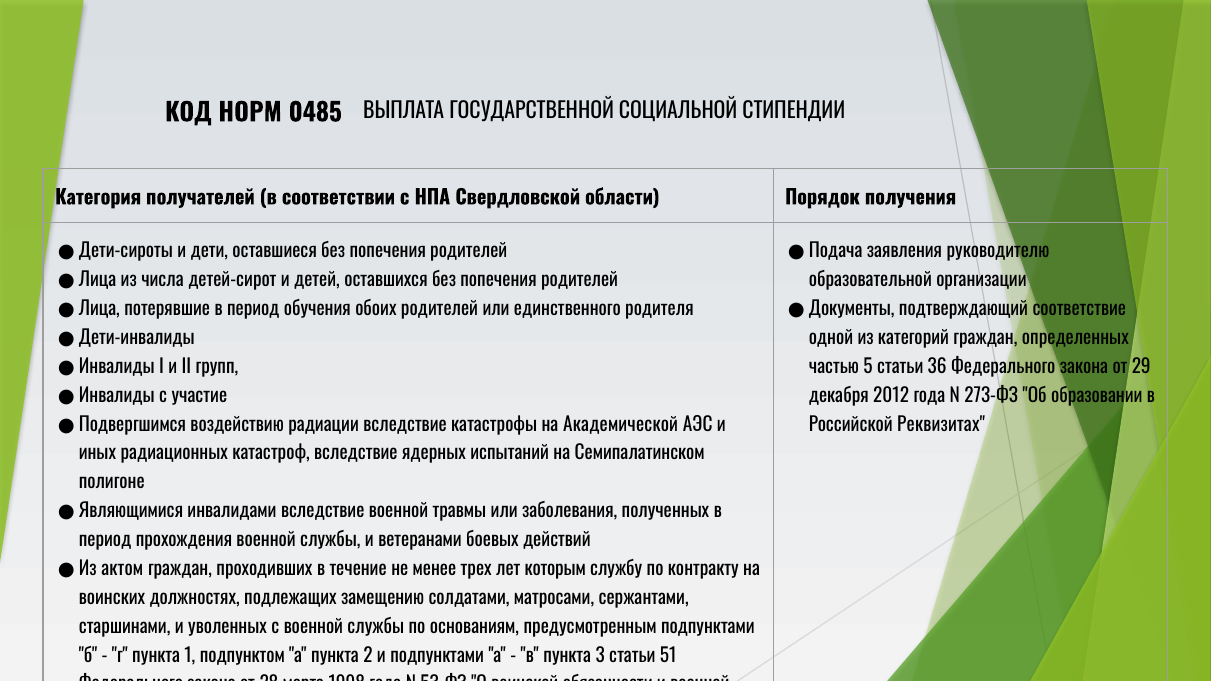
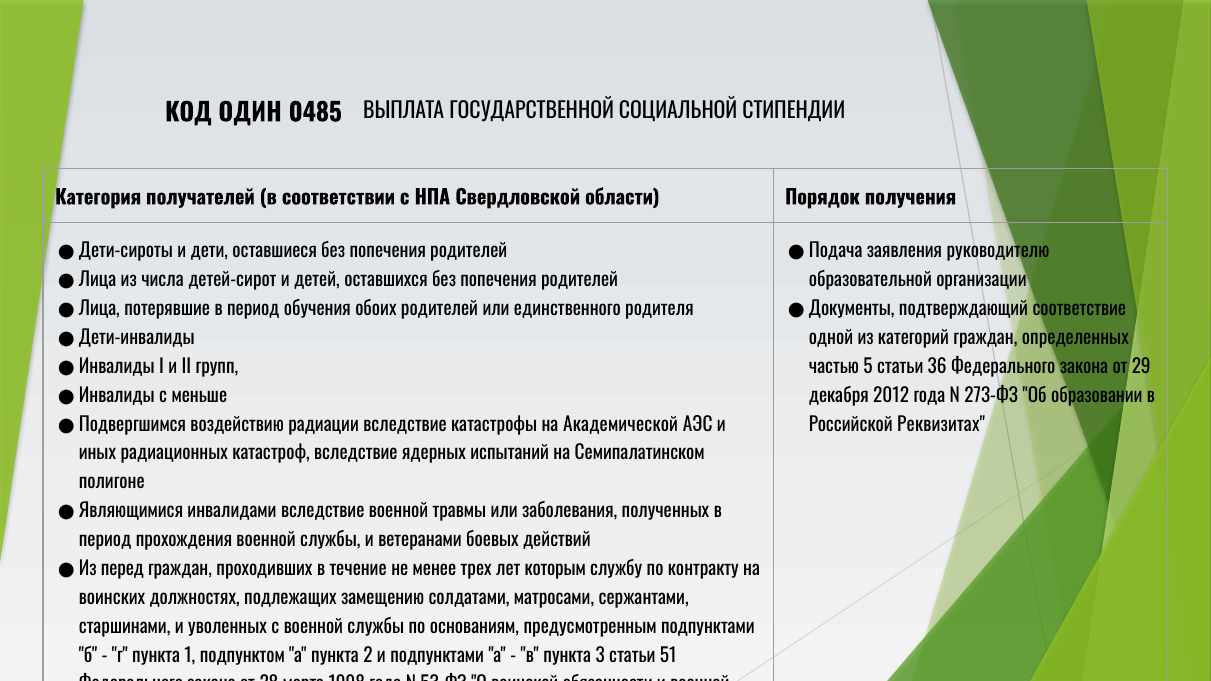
НОРМ: НОРМ -> ОДИН
участие: участие -> меньше
актом: актом -> перед
